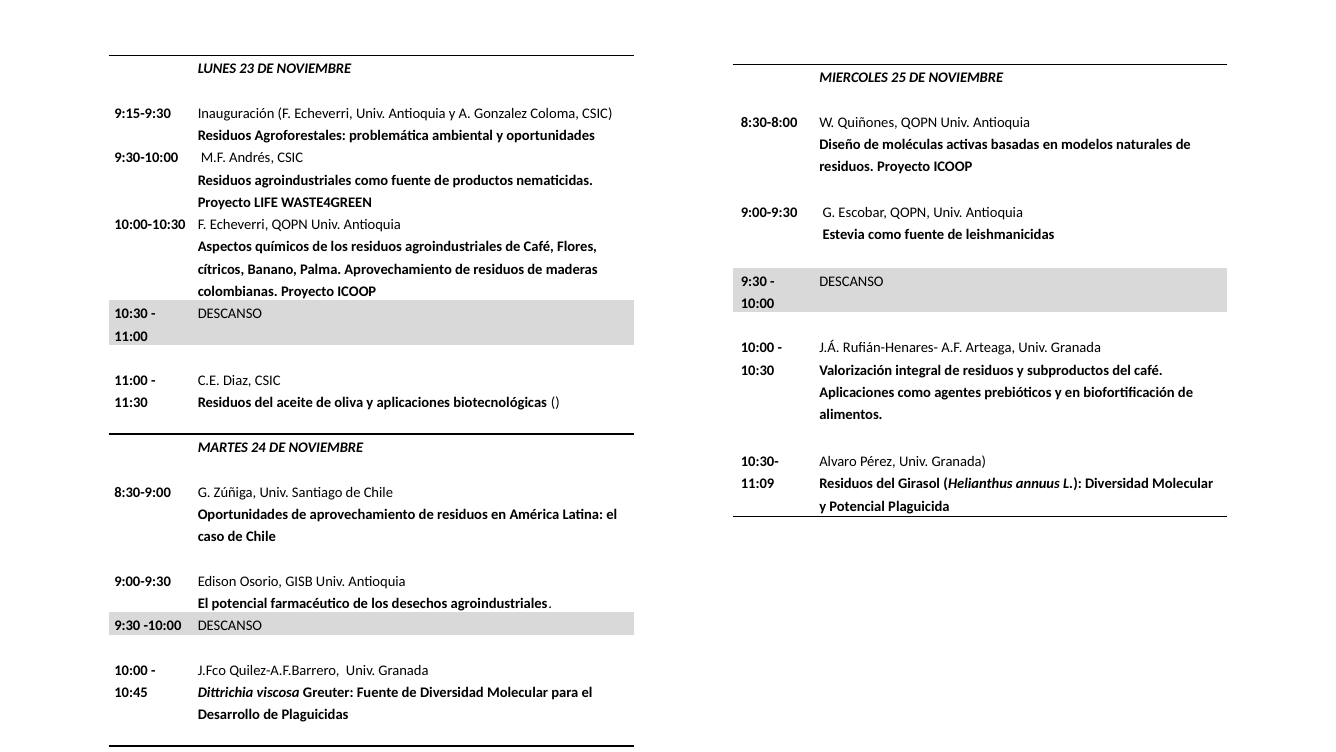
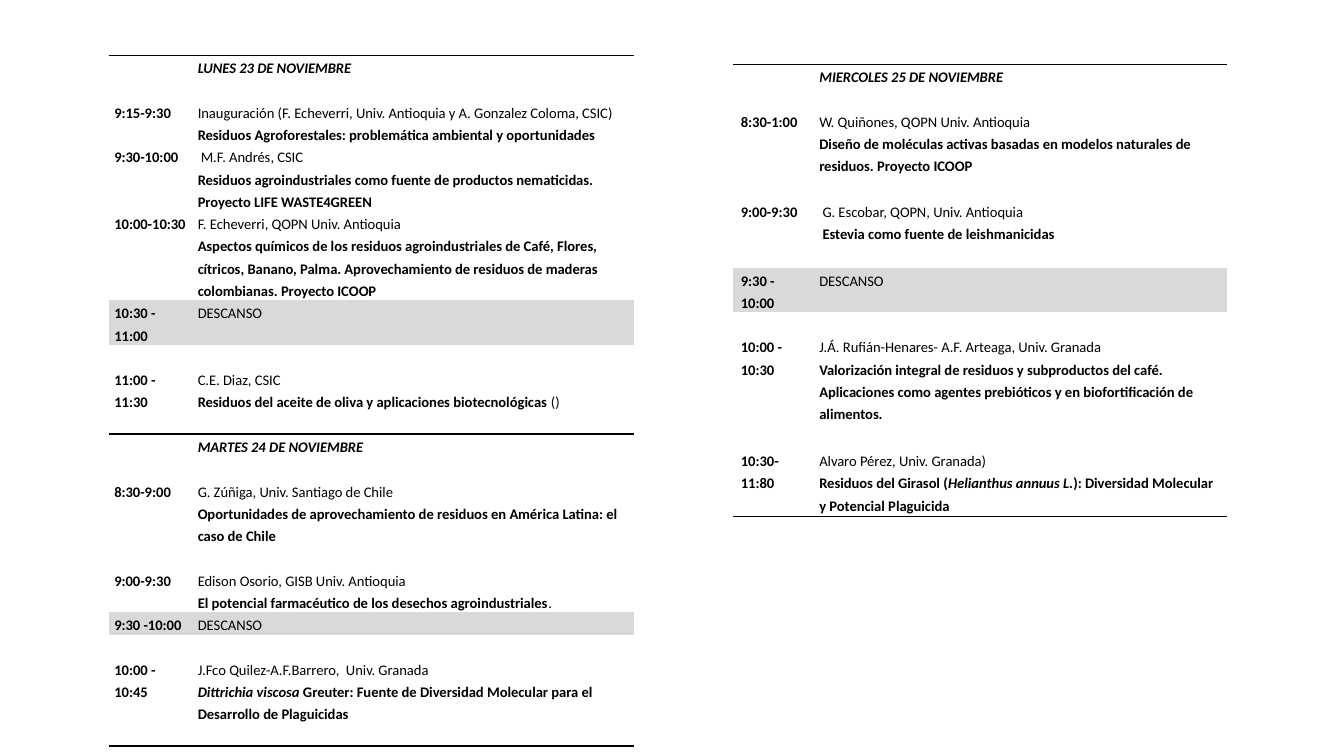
8:30-8:00: 8:30-8:00 -> 8:30-1:00
11:09: 11:09 -> 11:80
